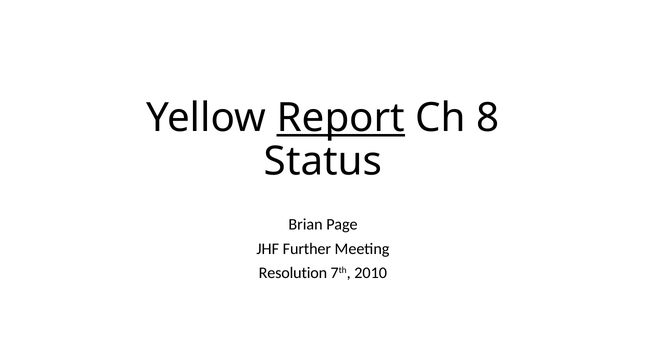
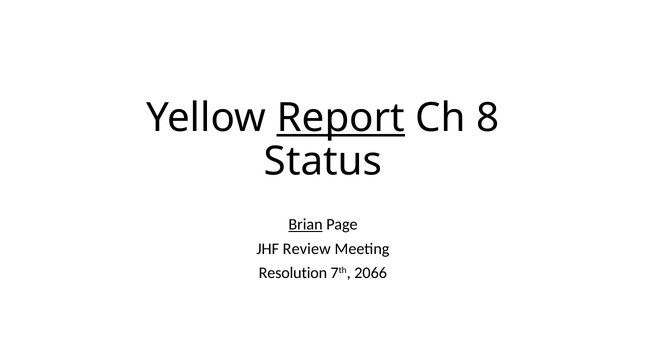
Brian underline: none -> present
Further: Further -> Review
2010: 2010 -> 2066
